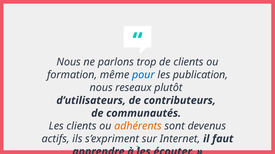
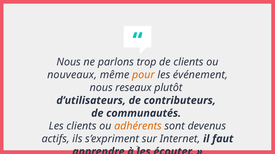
formation: formation -> nouveaux
pour colour: blue -> orange
publication: publication -> événement
